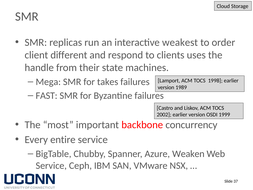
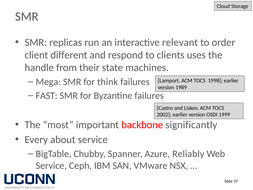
weakest: weakest -> relevant
takes: takes -> think
concurrency: concurrency -> significantly
entire: entire -> about
Weaken: Weaken -> Reliably
